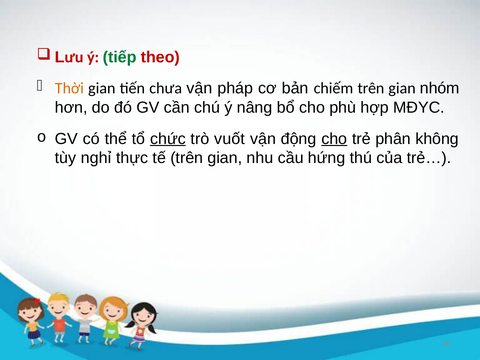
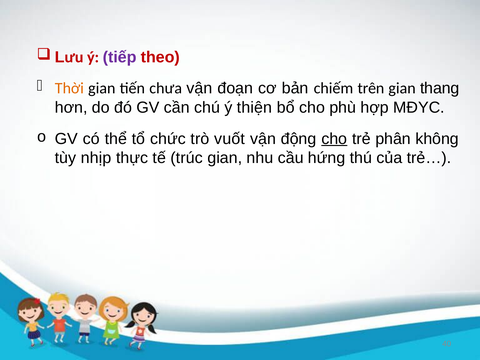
tiếp colour: green -> purple
pháp: pháp -> đoạn
nhóm: nhóm -> thang
nâng: nâng -> thiện
chức underline: present -> none
nghỉ: nghỉ -> nhịp
tế trên: trên -> trúc
